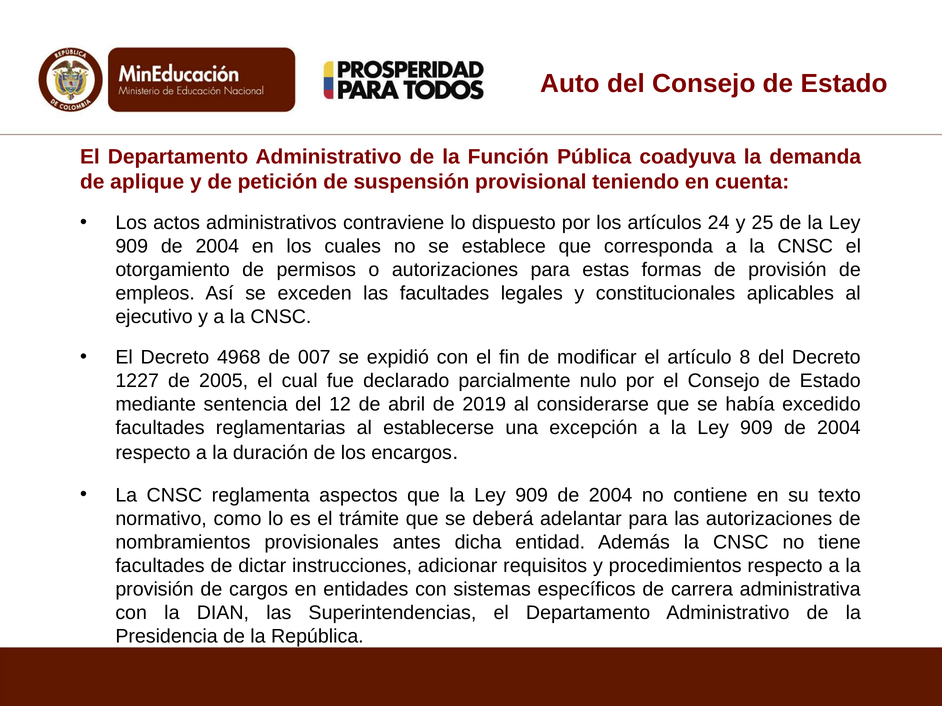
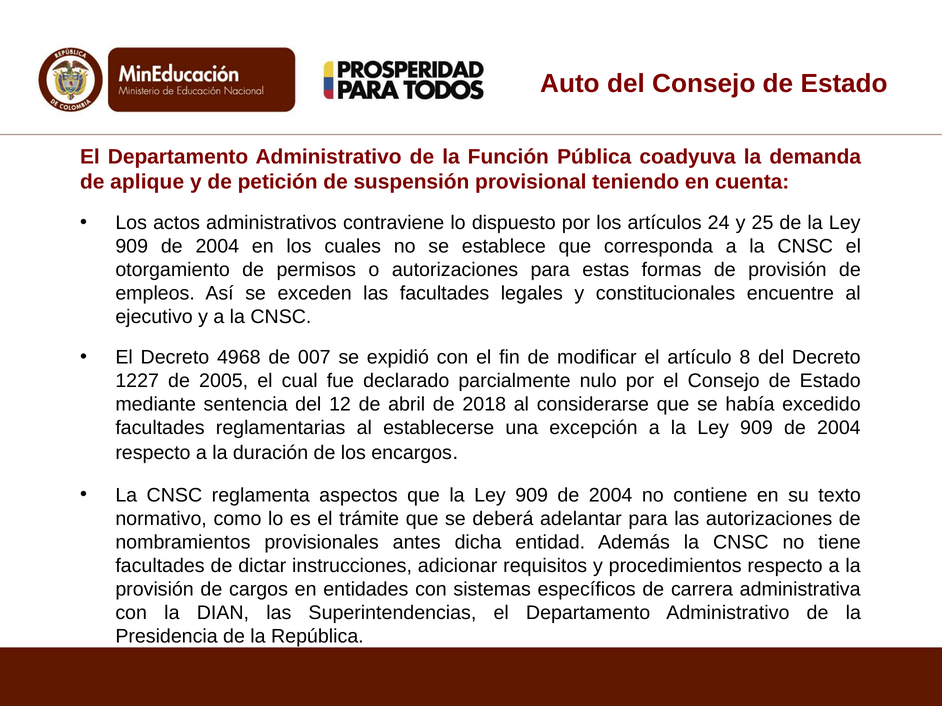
aplicables: aplicables -> encuentre
2019: 2019 -> 2018
